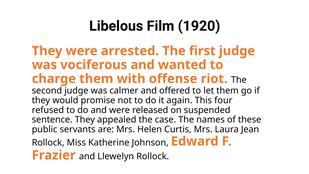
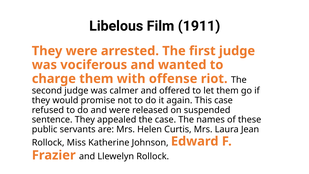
1920: 1920 -> 1911
This four: four -> case
